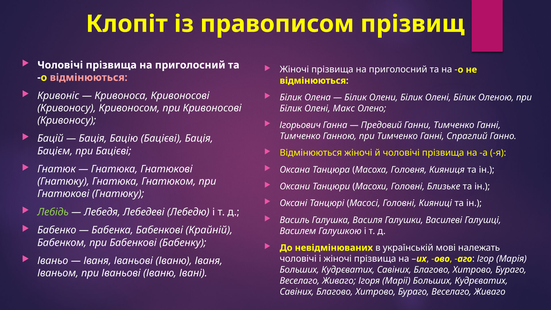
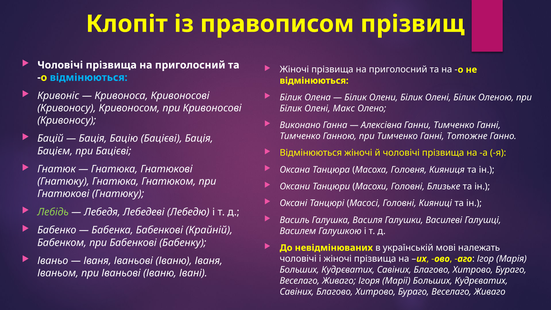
відмінюються at (89, 77) colour: pink -> light blue
Ігорьович: Ігорьович -> Виконано
Предовий: Предовий -> Алексівна
Спраглий: Спраглий -> Тотожне
